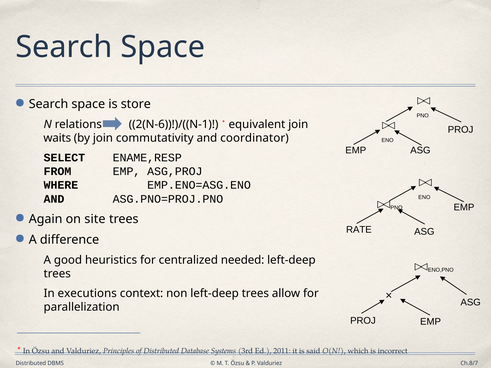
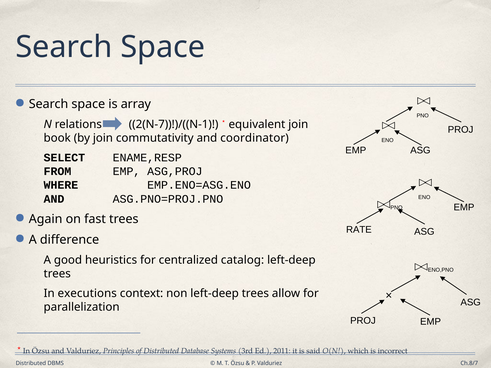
store: store -> array
2(N-6))!)/((N-1: 2(N-6))!)/((N-1 -> 2(N-7))!)/((N-1
waits: waits -> book
site: site -> fast
needed: needed -> catalog
